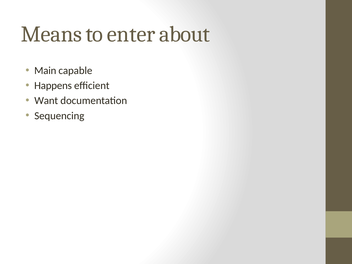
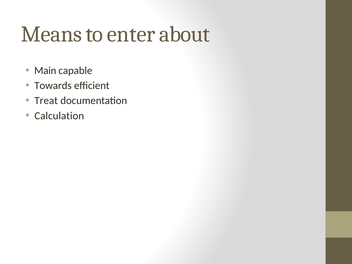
Happens: Happens -> Towards
Want: Want -> Treat
Sequencing: Sequencing -> Calculation
